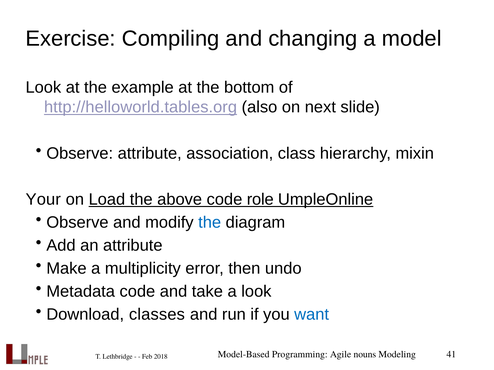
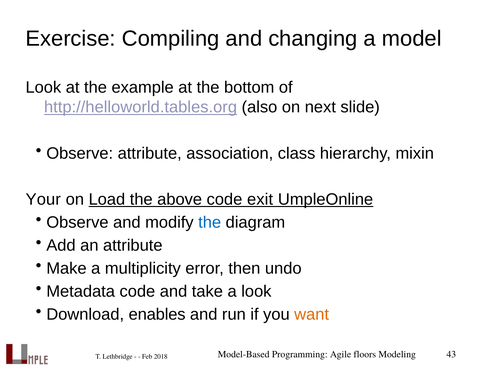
role: role -> exit
classes: classes -> enables
want colour: blue -> orange
nouns: nouns -> floors
41: 41 -> 43
